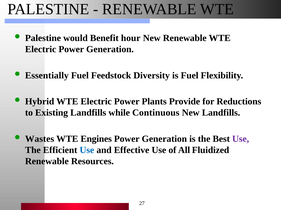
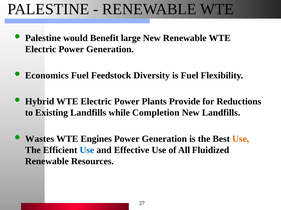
hour: hour -> large
Essentially: Essentially -> Economics
Continuous: Continuous -> Completion
Use at (241, 139) colour: purple -> orange
